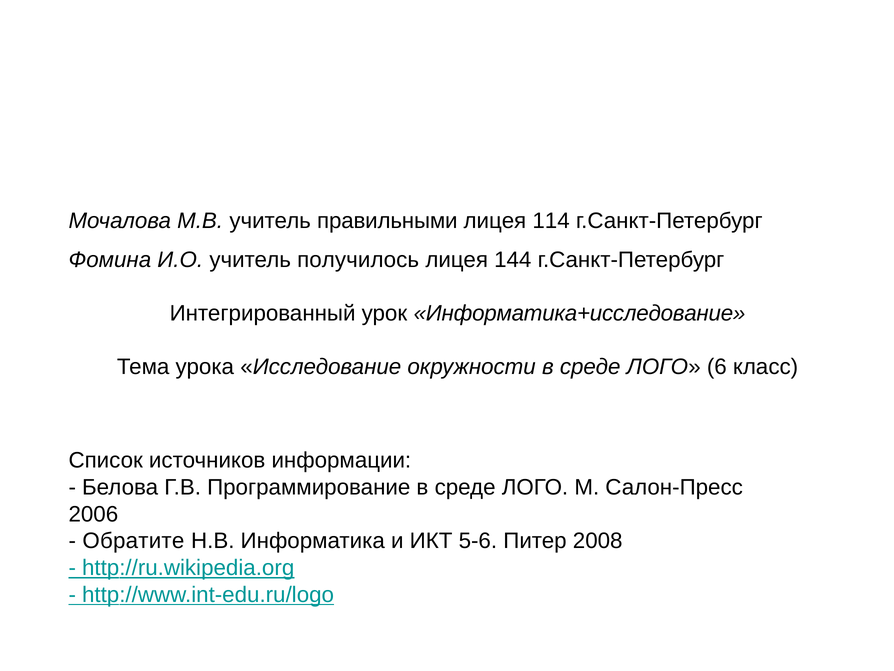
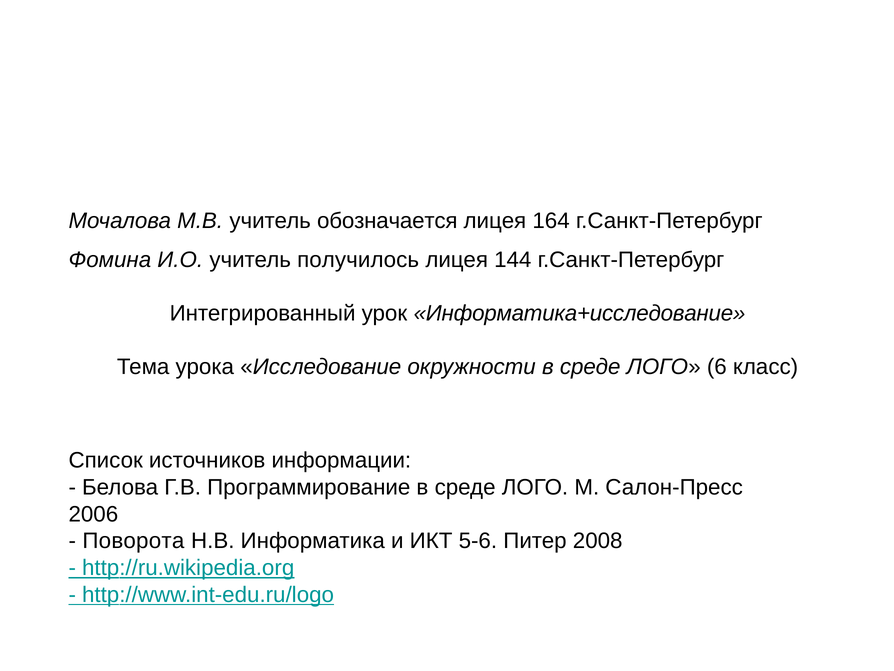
правильными: правильными -> обозначается
114: 114 -> 164
Обратите: Обратите -> Поворота
